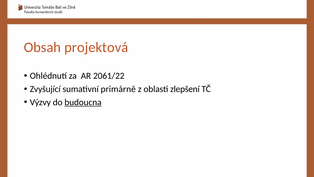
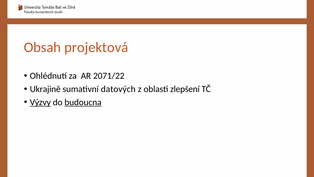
2061/22: 2061/22 -> 2071/22
Zvyšující: Zvyšující -> Ukrajině
primárně: primárně -> datových
Výzvy underline: none -> present
